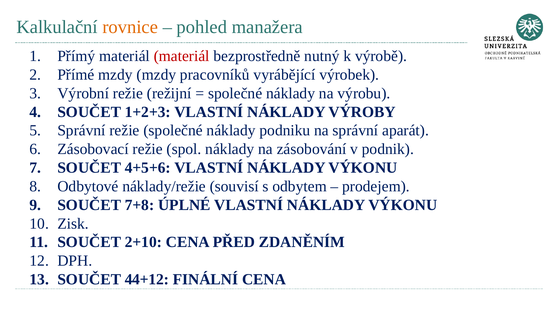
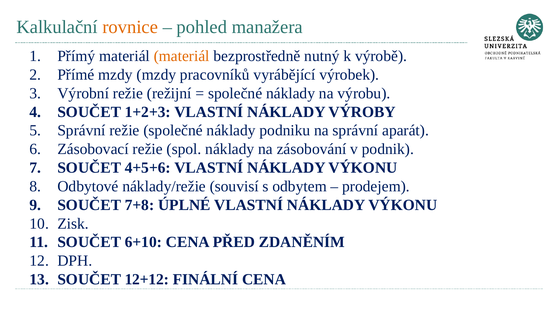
materiál at (182, 56) colour: red -> orange
2+10: 2+10 -> 6+10
44+12: 44+12 -> 12+12
